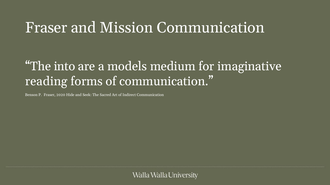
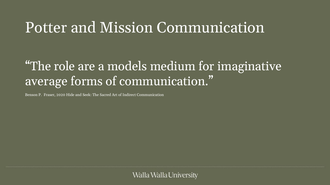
Fraser at (46, 28): Fraser -> Potter
into: into -> role
reading: reading -> average
